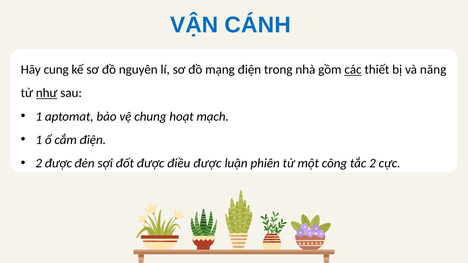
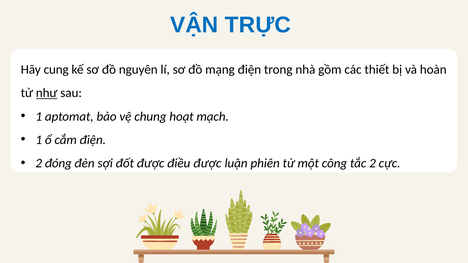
CÁNH: CÁNH -> TRỰC
các underline: present -> none
năng: năng -> hoàn
2 được: được -> đóng
